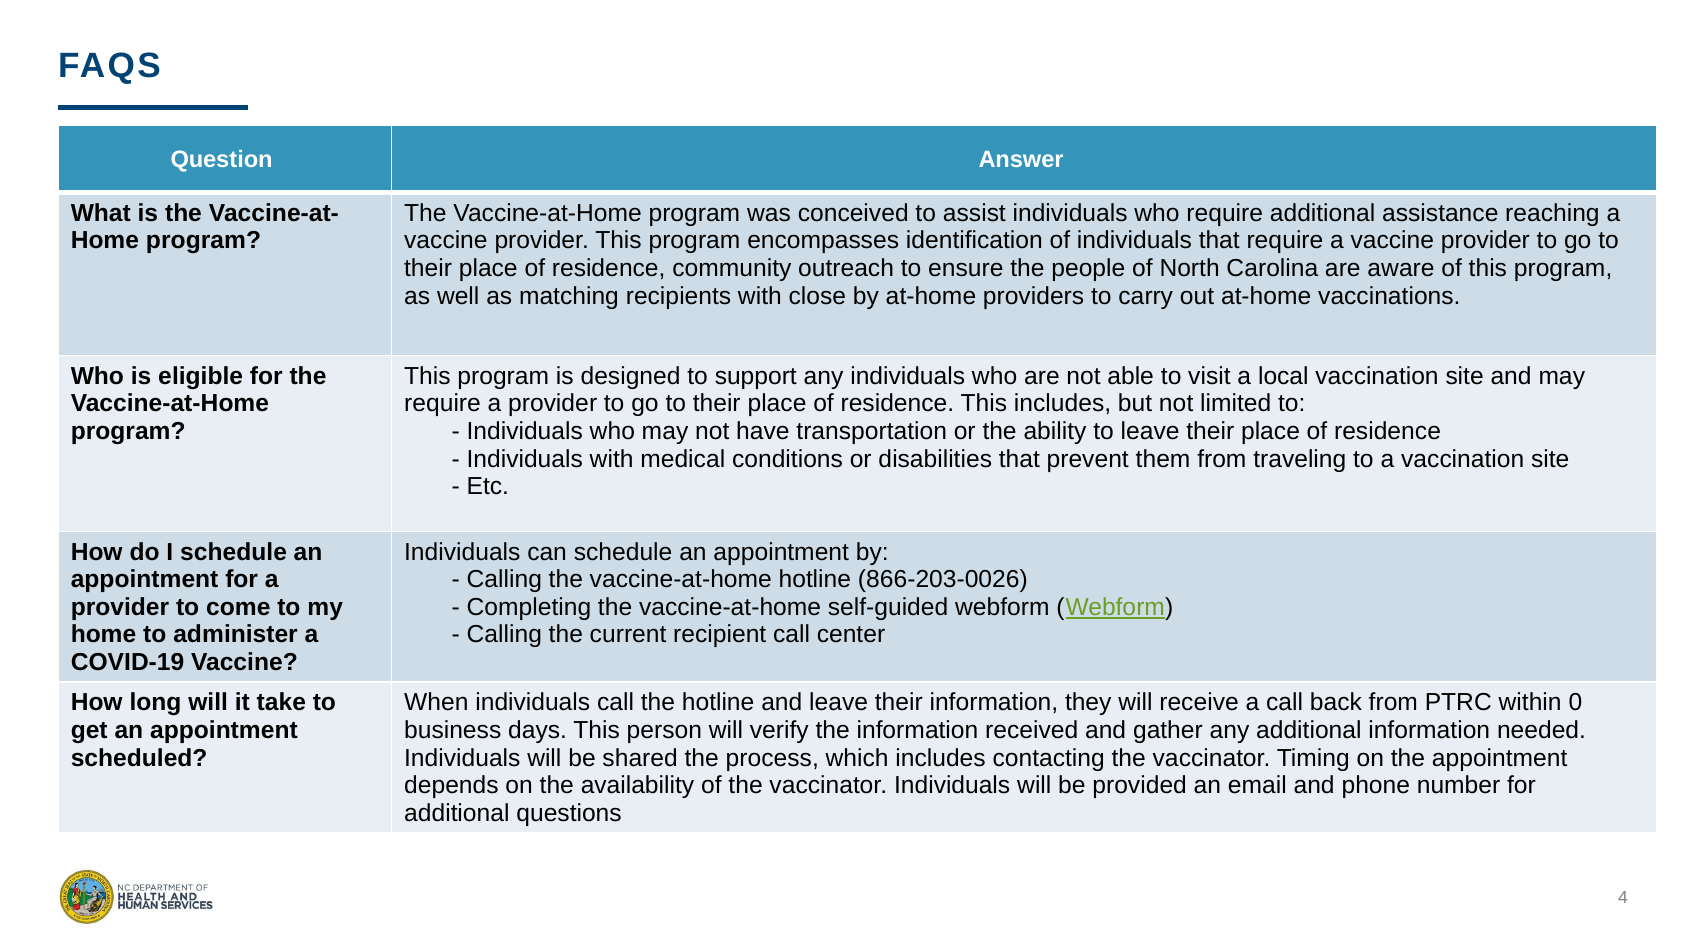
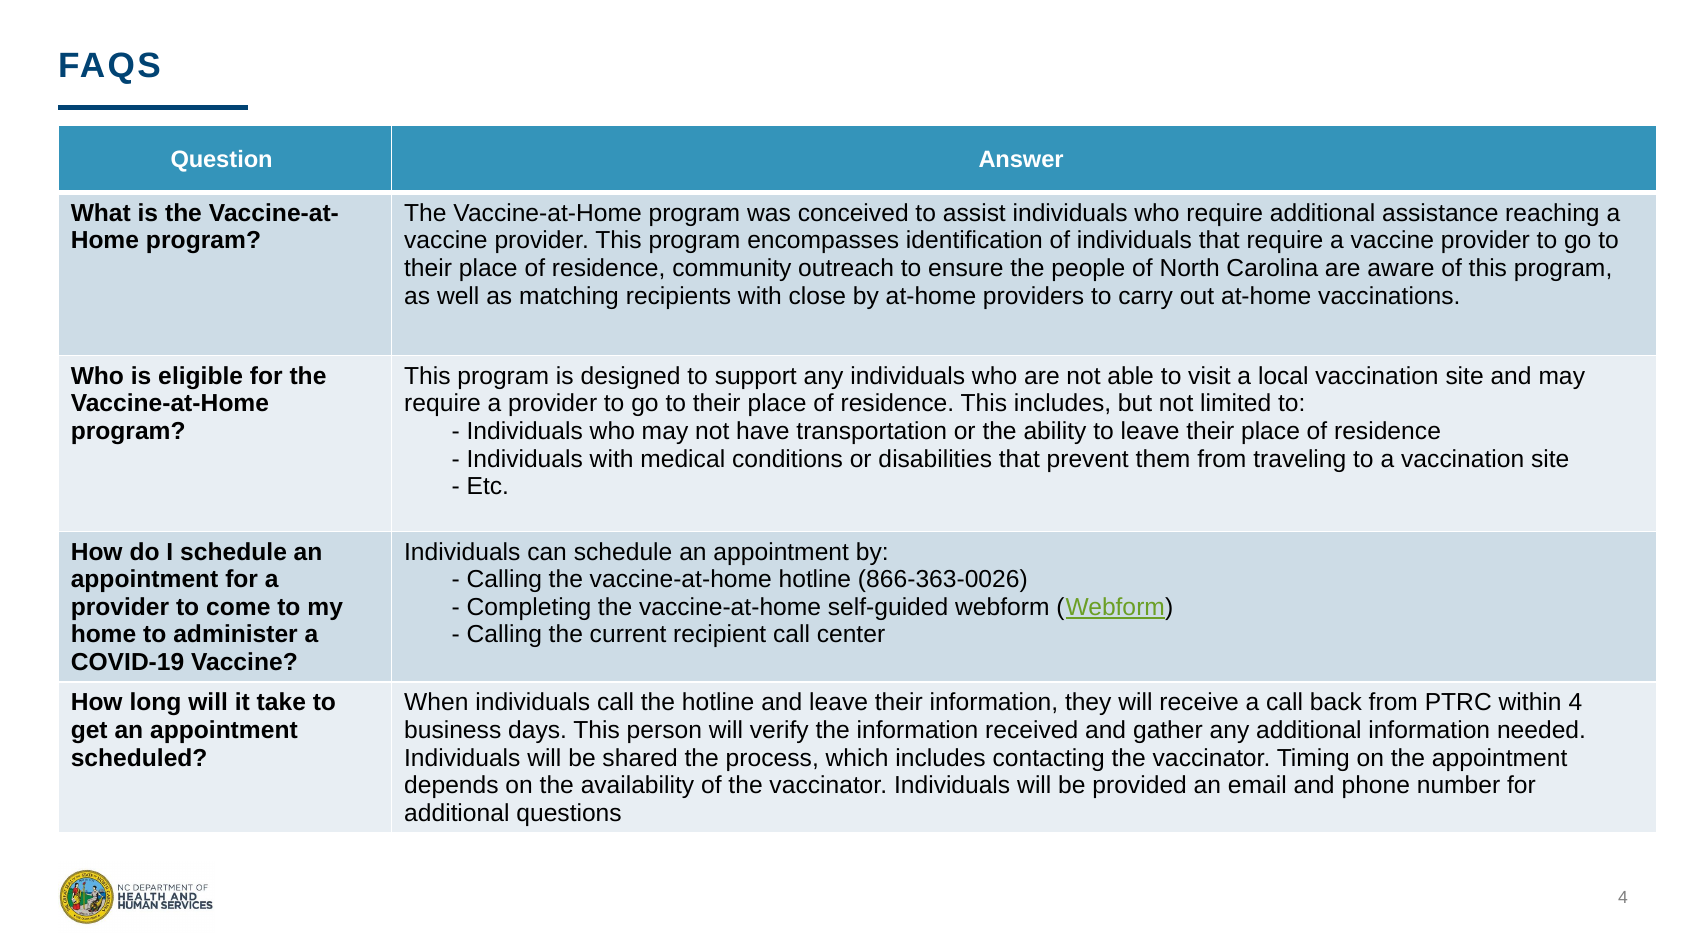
866-203-0026: 866-203-0026 -> 866-363-0026
within 0: 0 -> 4
